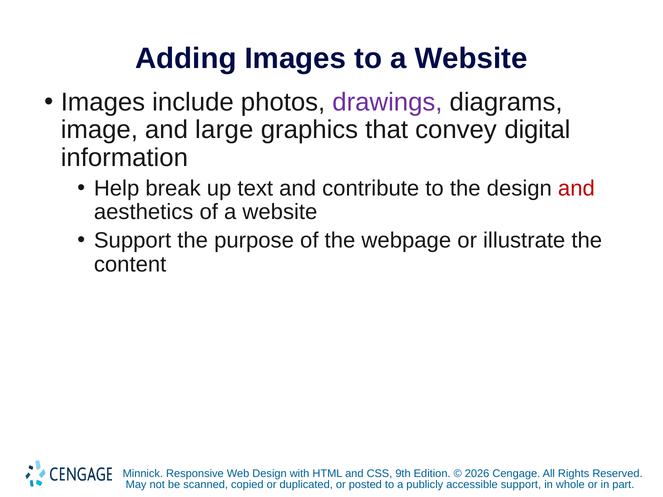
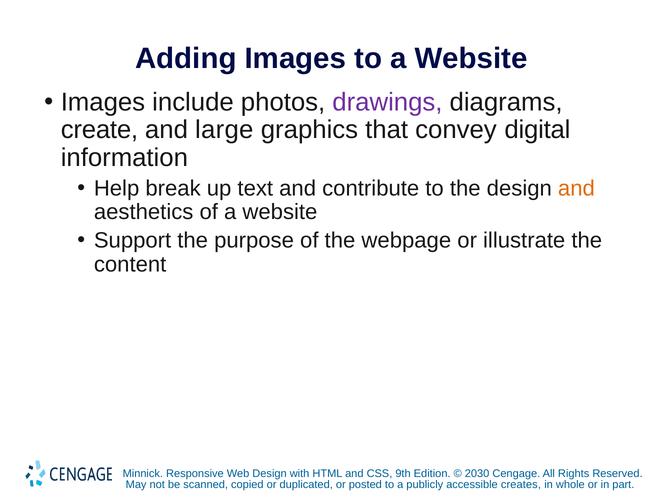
image: image -> create
and at (576, 188) colour: red -> orange
2026: 2026 -> 2030
accessible support: support -> creates
